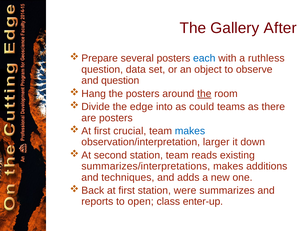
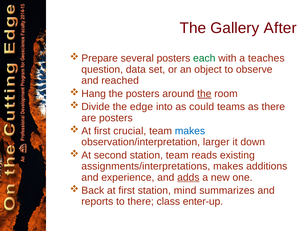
each colour: blue -> green
ruthless: ruthless -> teaches
and question: question -> reached
summarizes/interpretations: summarizes/interpretations -> assignments/interpretations
techniques: techniques -> experience
adds underline: none -> present
were: were -> mind
to open: open -> there
